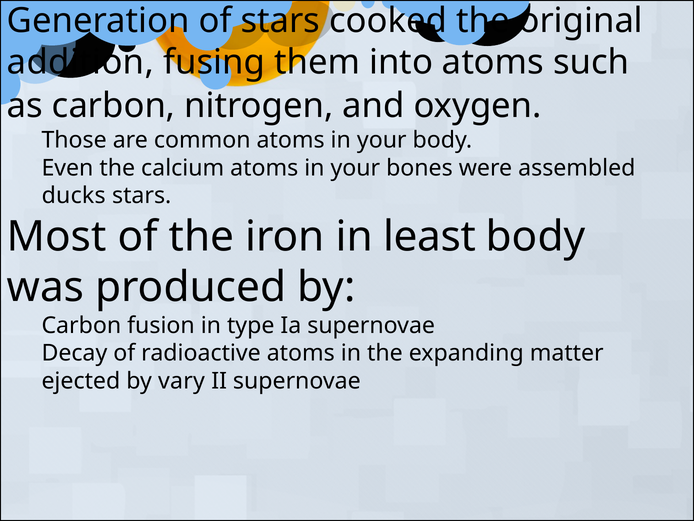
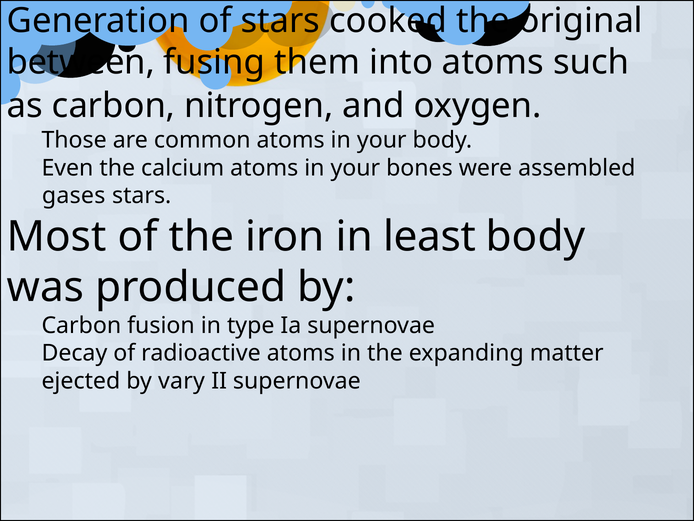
addition: addition -> between
ducks: ducks -> gases
